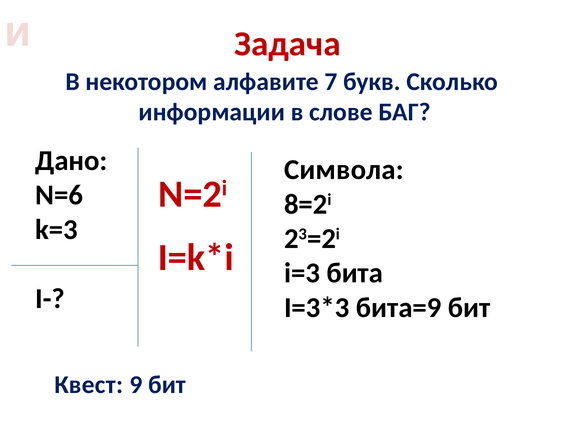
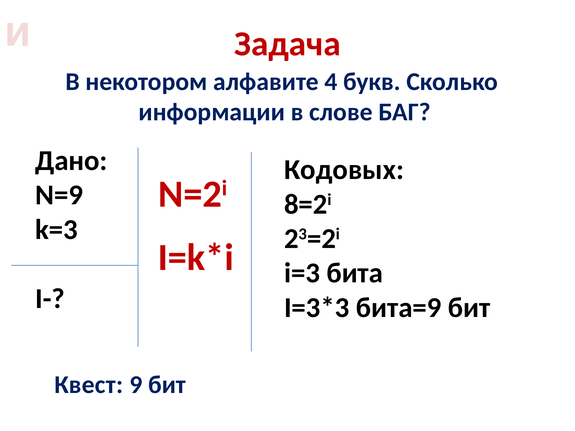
7: 7 -> 4
Символа: Символа -> Кодовых
N=6: N=6 -> N=9
